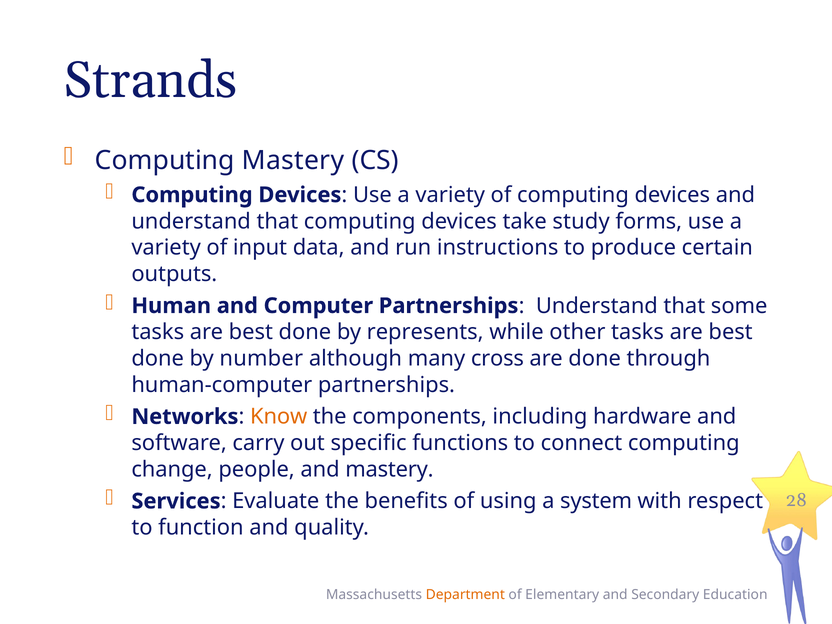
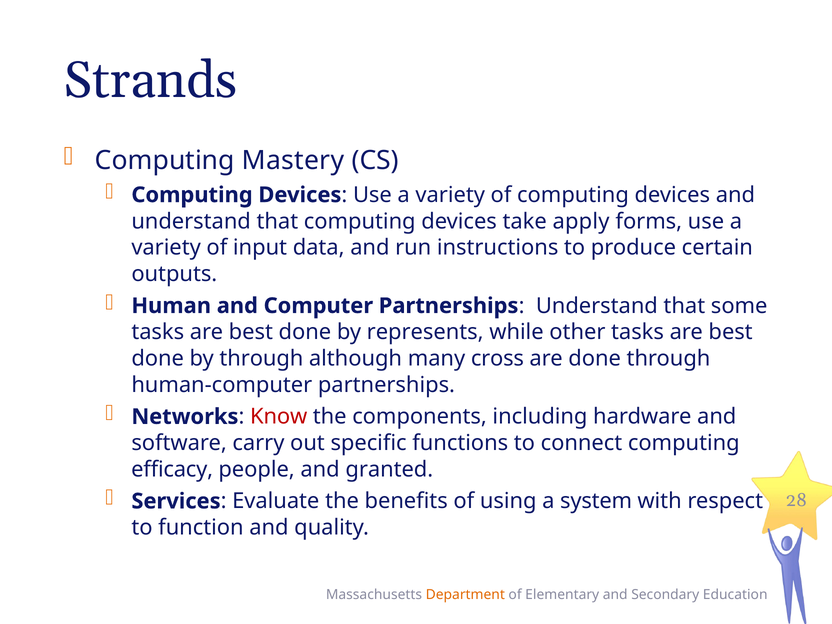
study: study -> apply
by number: number -> through
Know colour: orange -> red
change: change -> efficacy
and mastery: mastery -> granted
